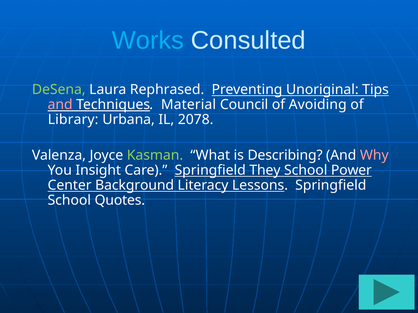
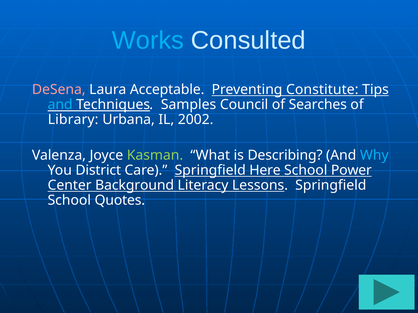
DeSena colour: light green -> pink
Rephrased: Rephrased -> Acceptable
Unoriginal: Unoriginal -> Constitute
and at (60, 105) colour: pink -> light blue
Material: Material -> Samples
Avoiding: Avoiding -> Searches
2078: 2078 -> 2002
Why colour: pink -> light blue
Insight: Insight -> District
They: They -> Here
